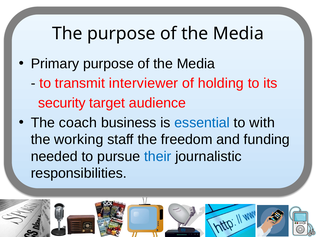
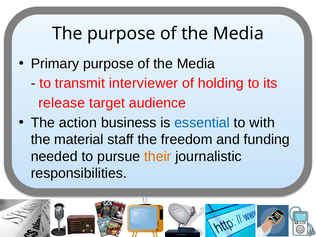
security: security -> release
coach: coach -> action
working: working -> material
their colour: blue -> orange
